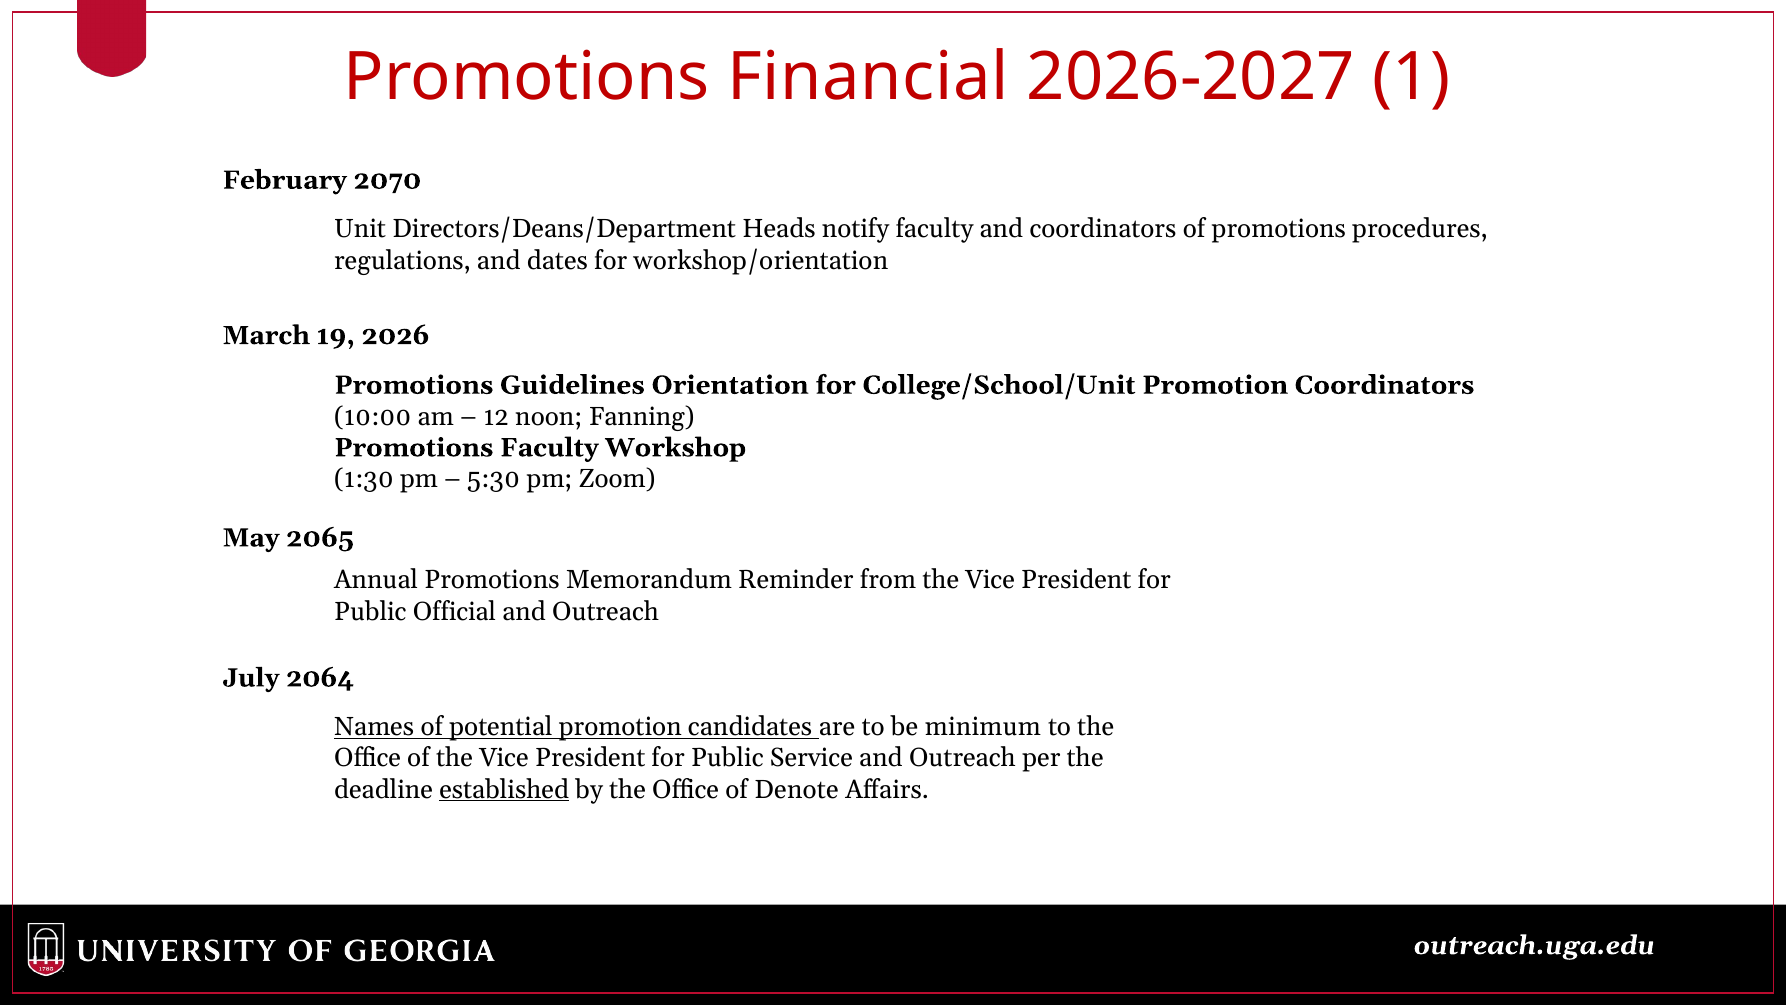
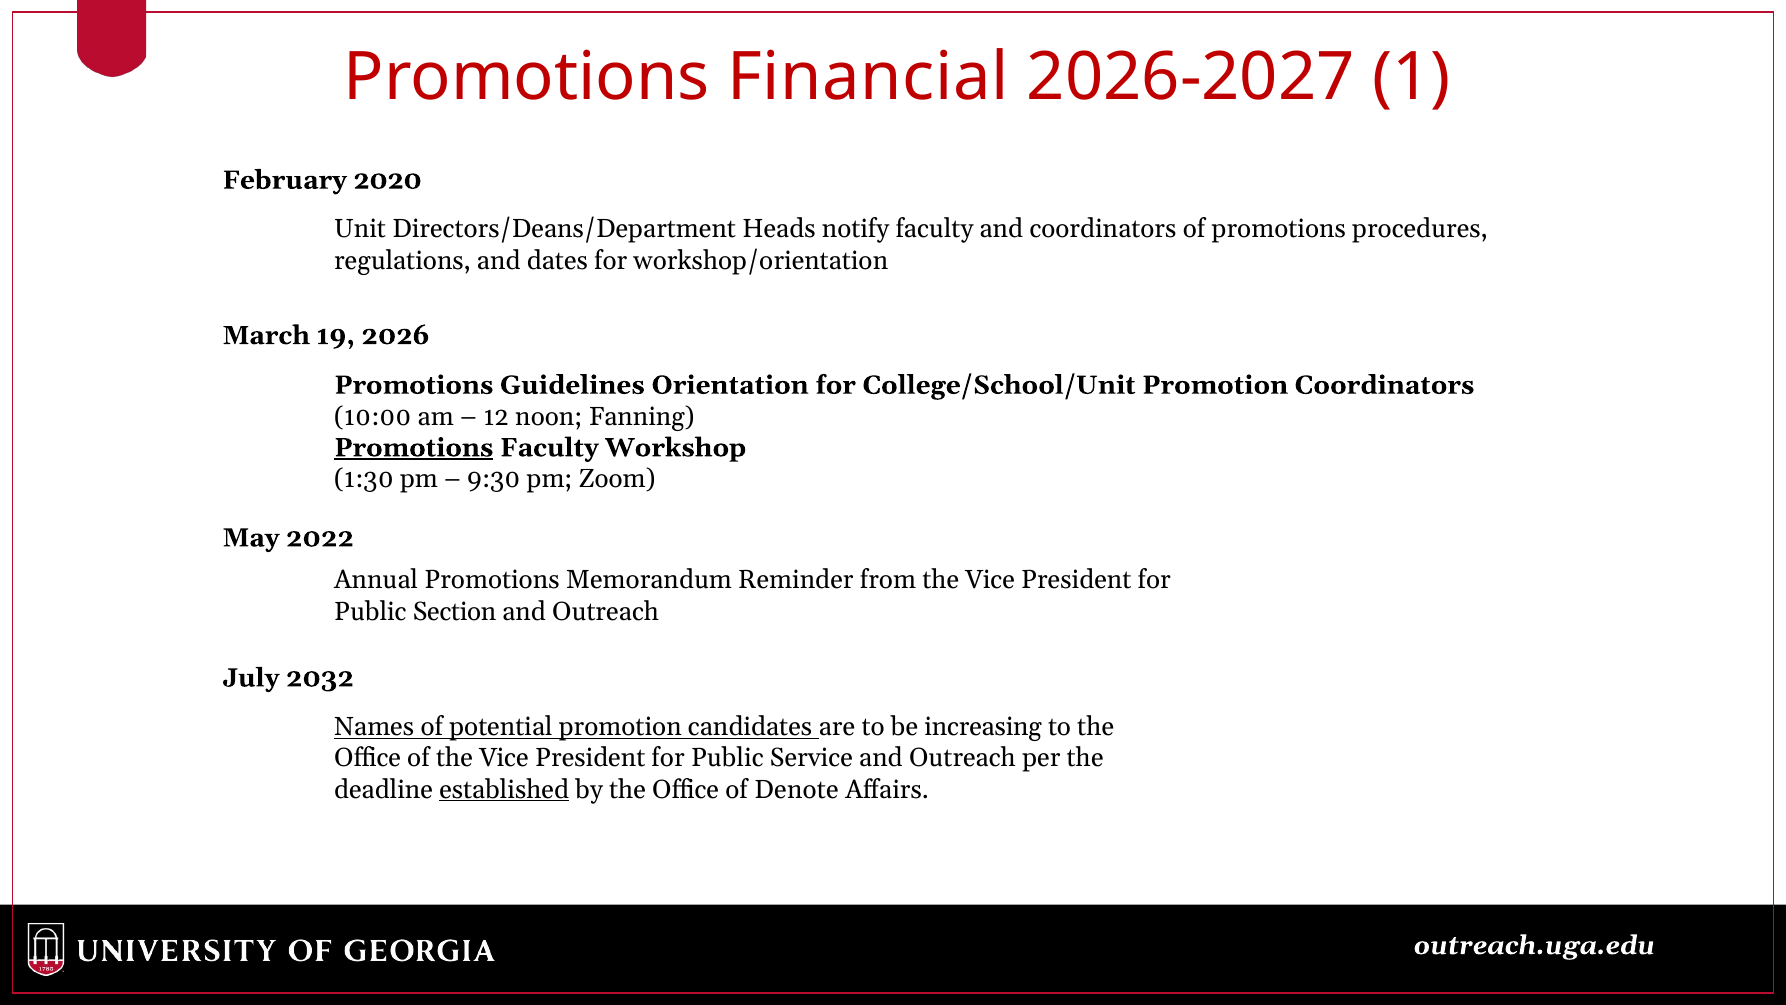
2070: 2070 -> 2020
Promotions at (414, 448) underline: none -> present
5:30: 5:30 -> 9:30
2065: 2065 -> 2022
Official: Official -> Section
2064: 2064 -> 2032
minimum: minimum -> increasing
